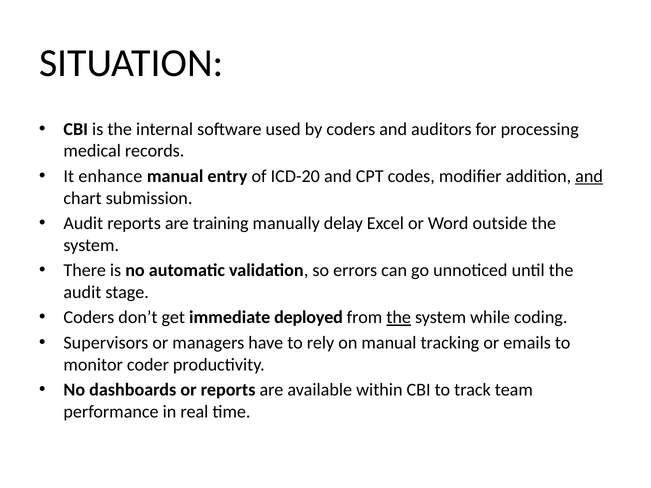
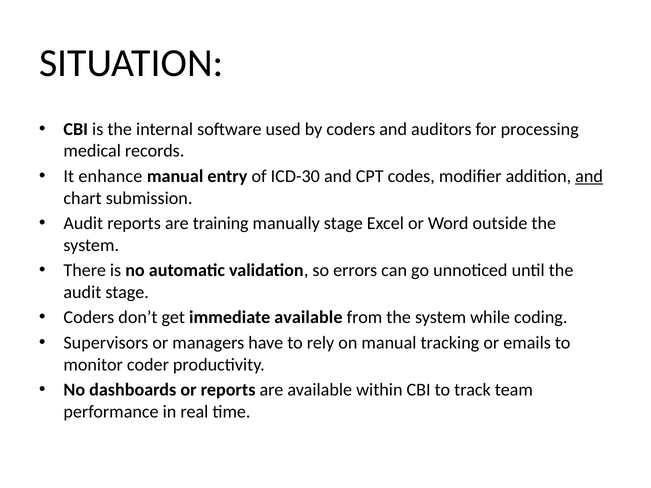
ICD-20: ICD-20 -> ICD-30
manually delay: delay -> stage
immediate deployed: deployed -> available
the at (399, 318) underline: present -> none
